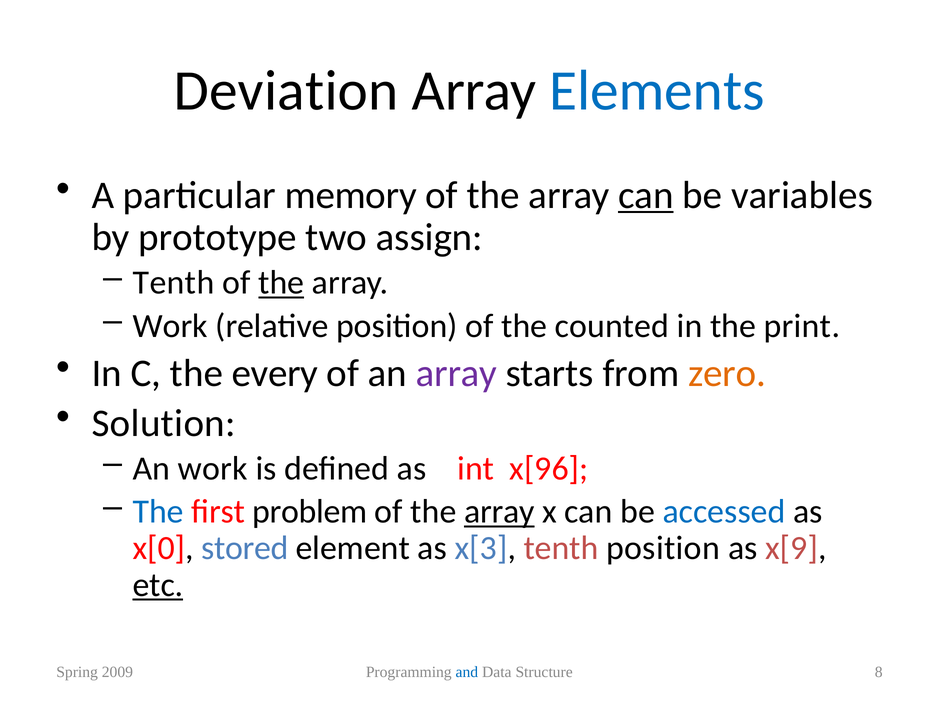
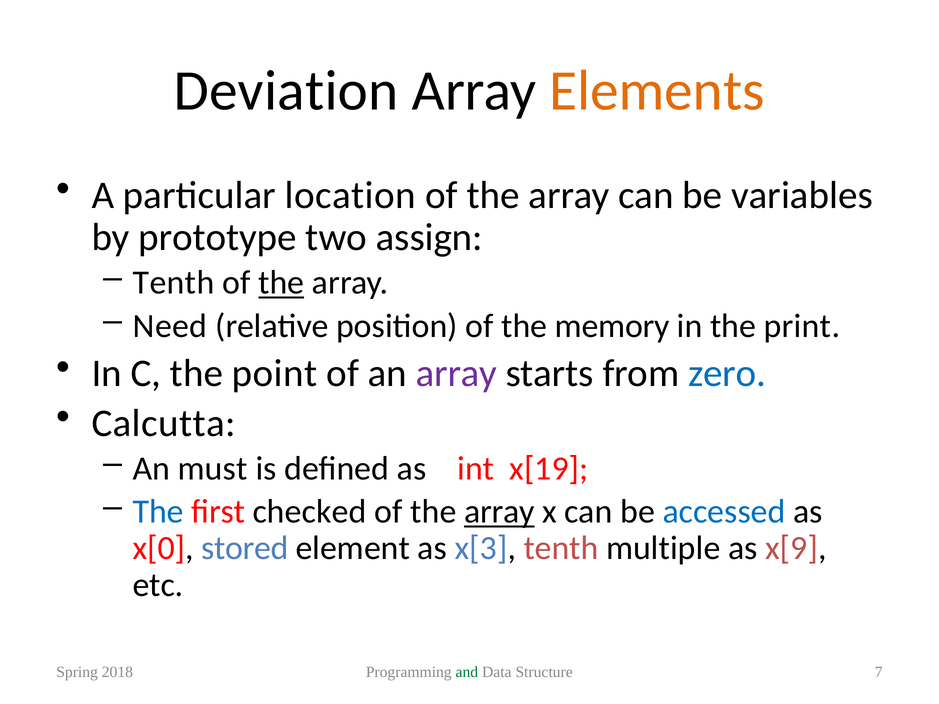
Elements colour: blue -> orange
memory: memory -> location
can at (646, 195) underline: present -> none
Work at (170, 326): Work -> Need
counted: counted -> memory
every: every -> point
zero colour: orange -> blue
Solution: Solution -> Calcutta
An work: work -> must
x[96: x[96 -> x[19
problem: problem -> checked
tenth position: position -> multiple
etc underline: present -> none
2009: 2009 -> 2018
and colour: blue -> green
8: 8 -> 7
